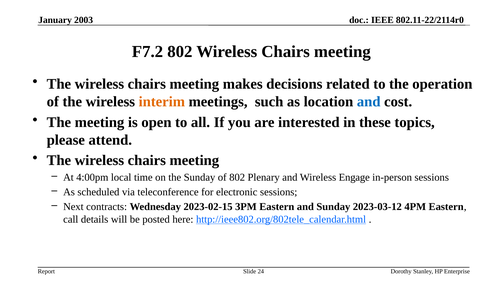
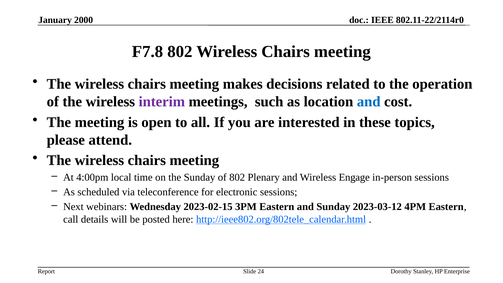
2003: 2003 -> 2000
F7.2: F7.2 -> F7.8
interim colour: orange -> purple
contracts: contracts -> webinars
